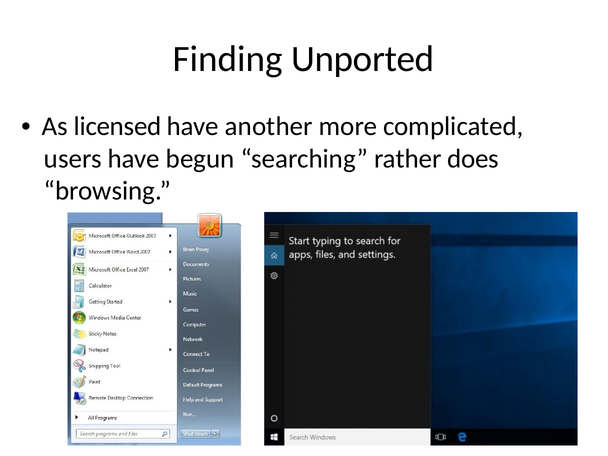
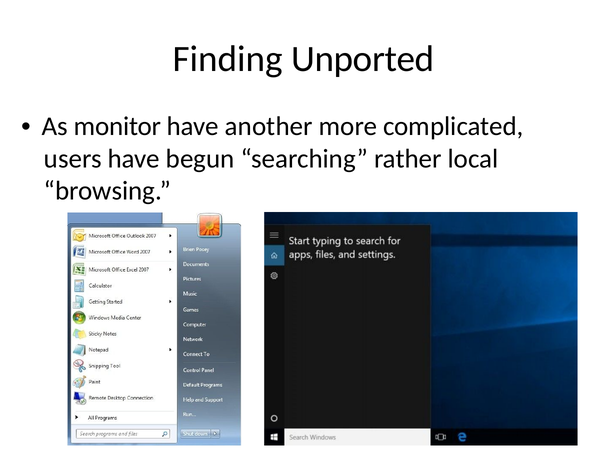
licensed: licensed -> monitor
does: does -> local
